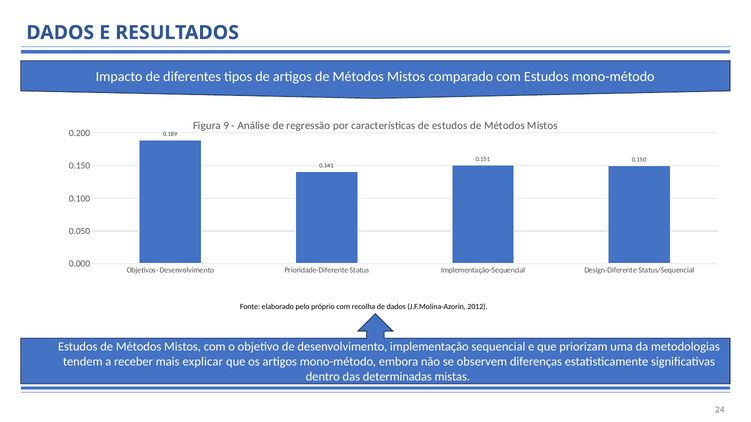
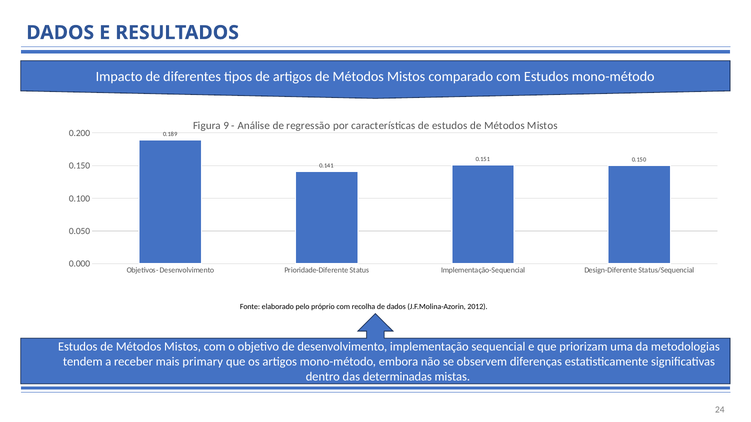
explicar: explicar -> primary
